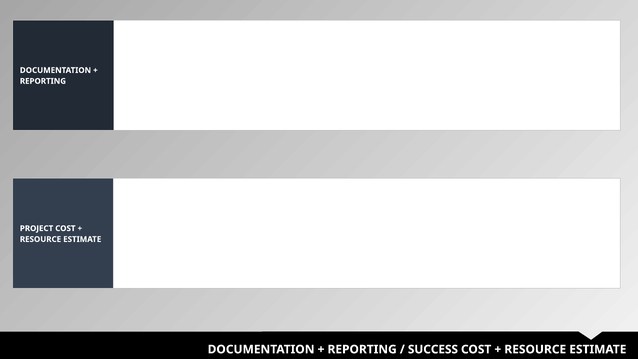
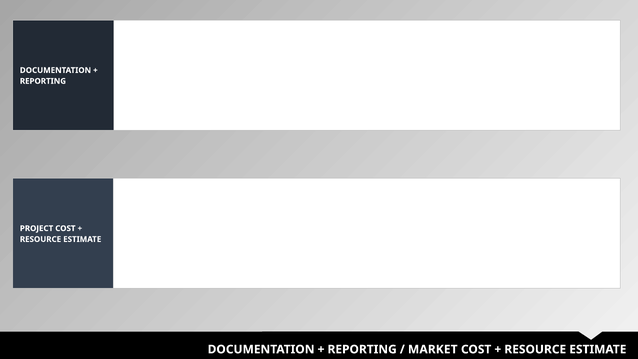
SUCCESS: SUCCESS -> MARKET
